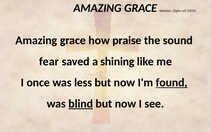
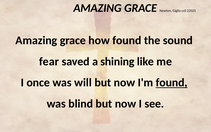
how praise: praise -> found
less: less -> will
blind underline: present -> none
